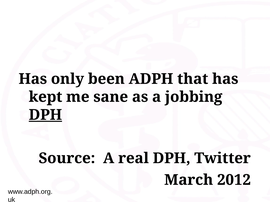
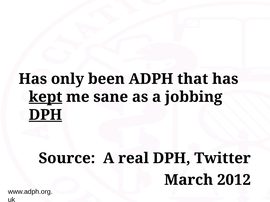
kept underline: none -> present
